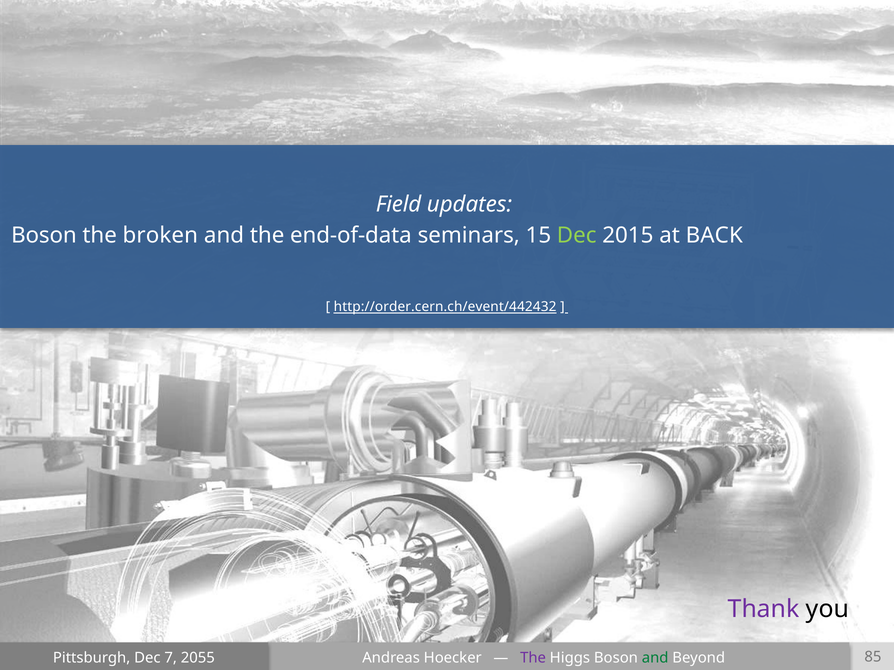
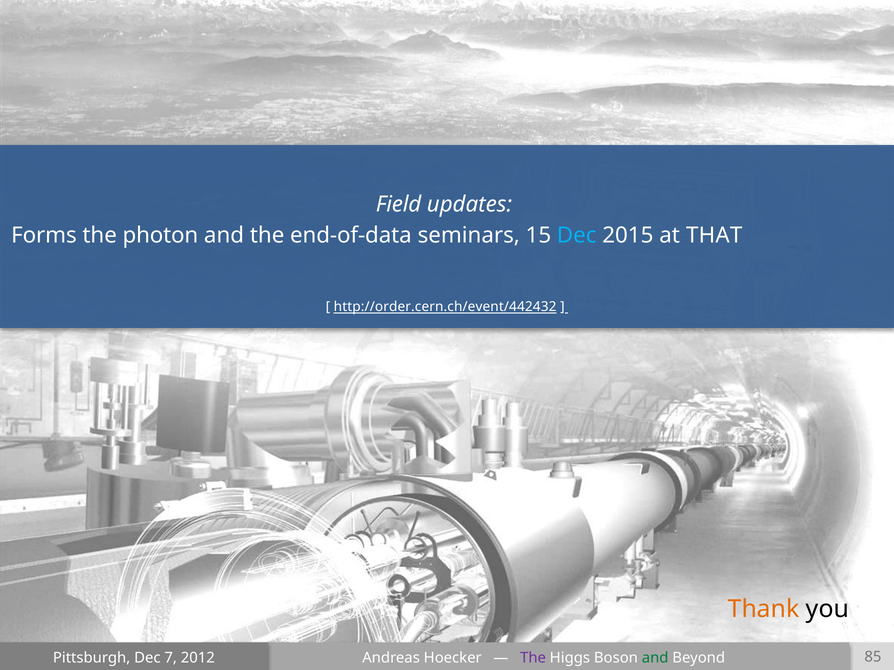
Boson at (44, 235): Boson -> Forms
broken: broken -> photon
Dec at (577, 235) colour: light green -> light blue
BACK: BACK -> THAT
Thank colour: purple -> orange
2055: 2055 -> 2012
